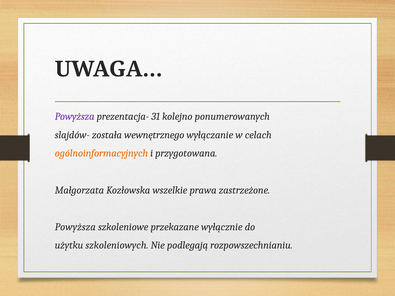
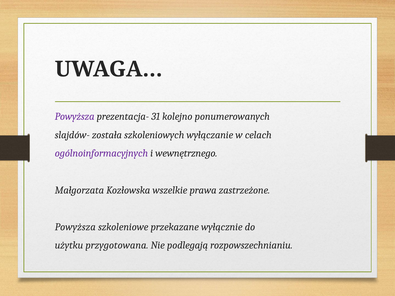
wewnętrznego: wewnętrznego -> szkoleniowych
ogólnoinformacyjnych colour: orange -> purple
przygotowana: przygotowana -> wewnętrznego
szkoleniowych: szkoleniowych -> przygotowana
